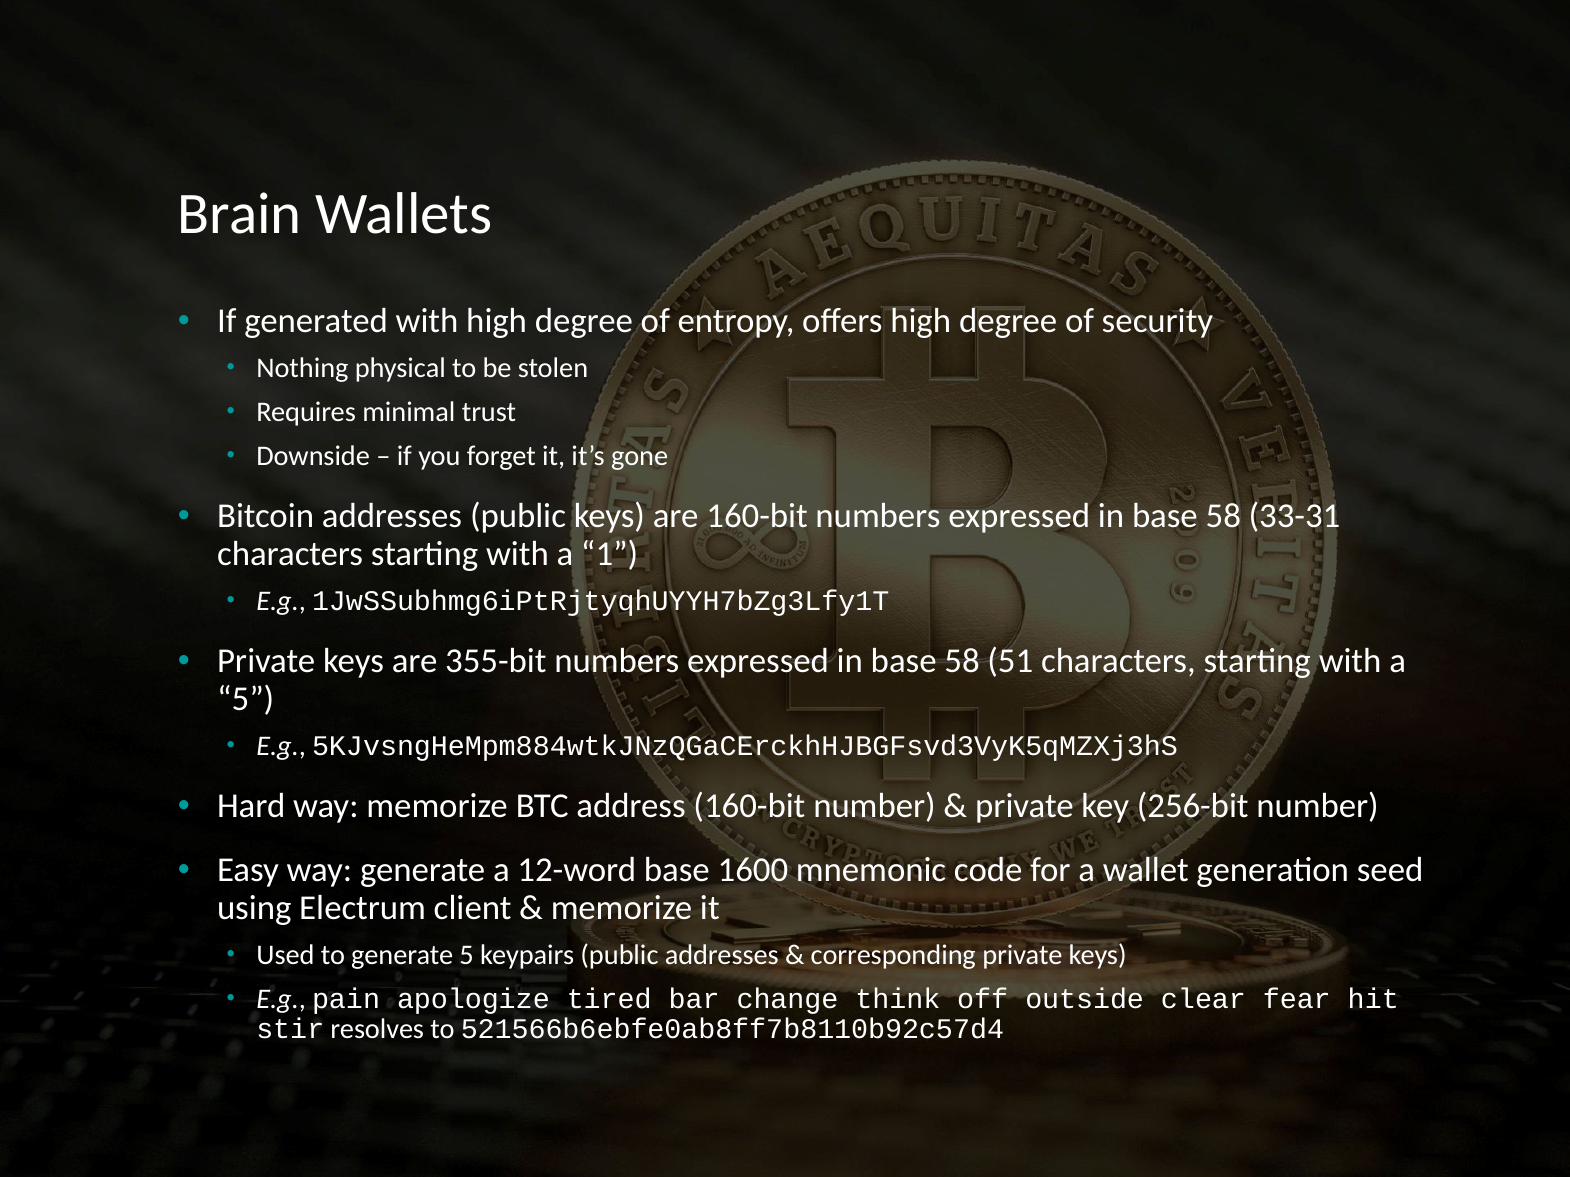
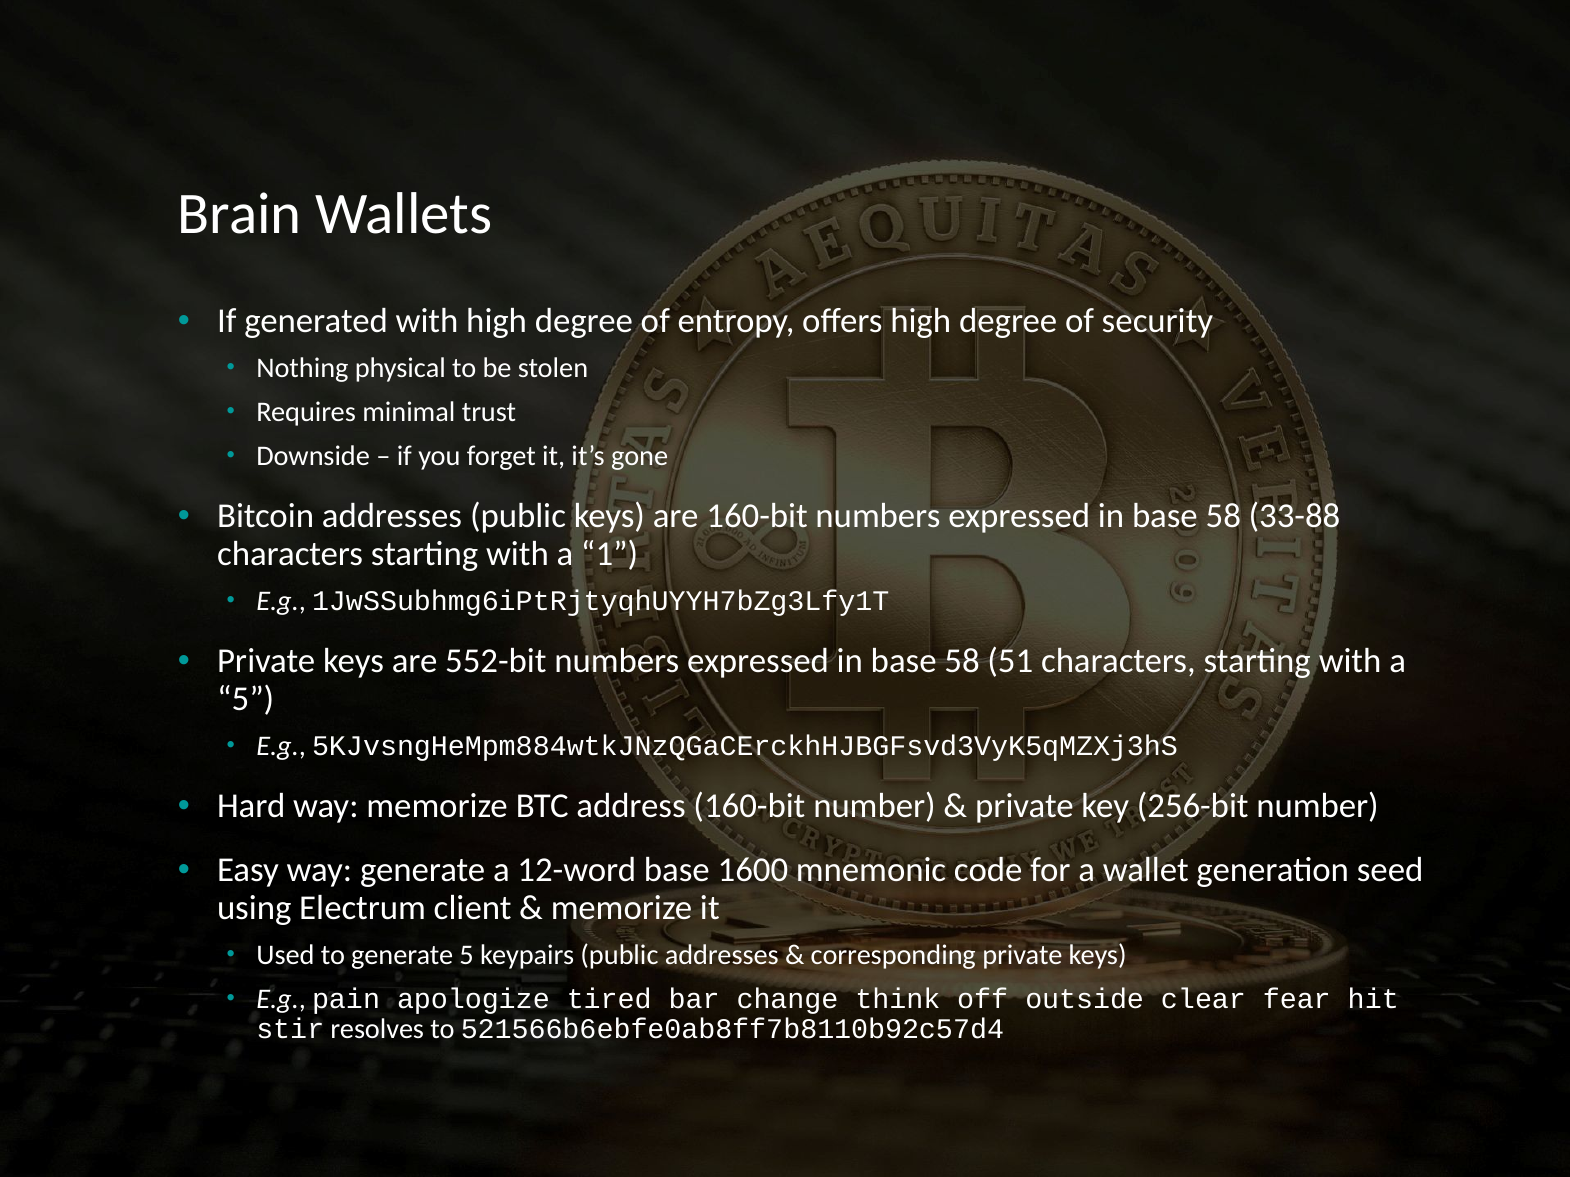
33-31: 33-31 -> 33-88
355-bit: 355-bit -> 552-bit
